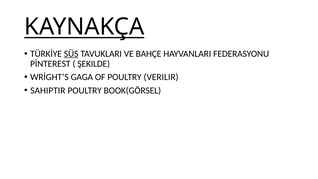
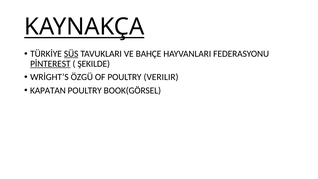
PİNTEREST underline: none -> present
GAGA: GAGA -> ÖZGÜ
SAHIPTIR: SAHIPTIR -> KAPATAN
